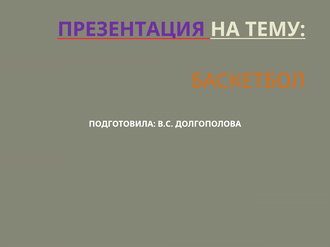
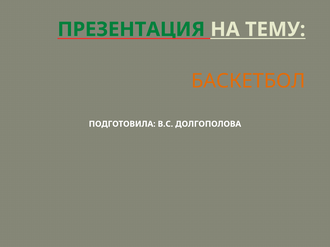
ПРЕЗЕНТАЦИЯ colour: purple -> green
